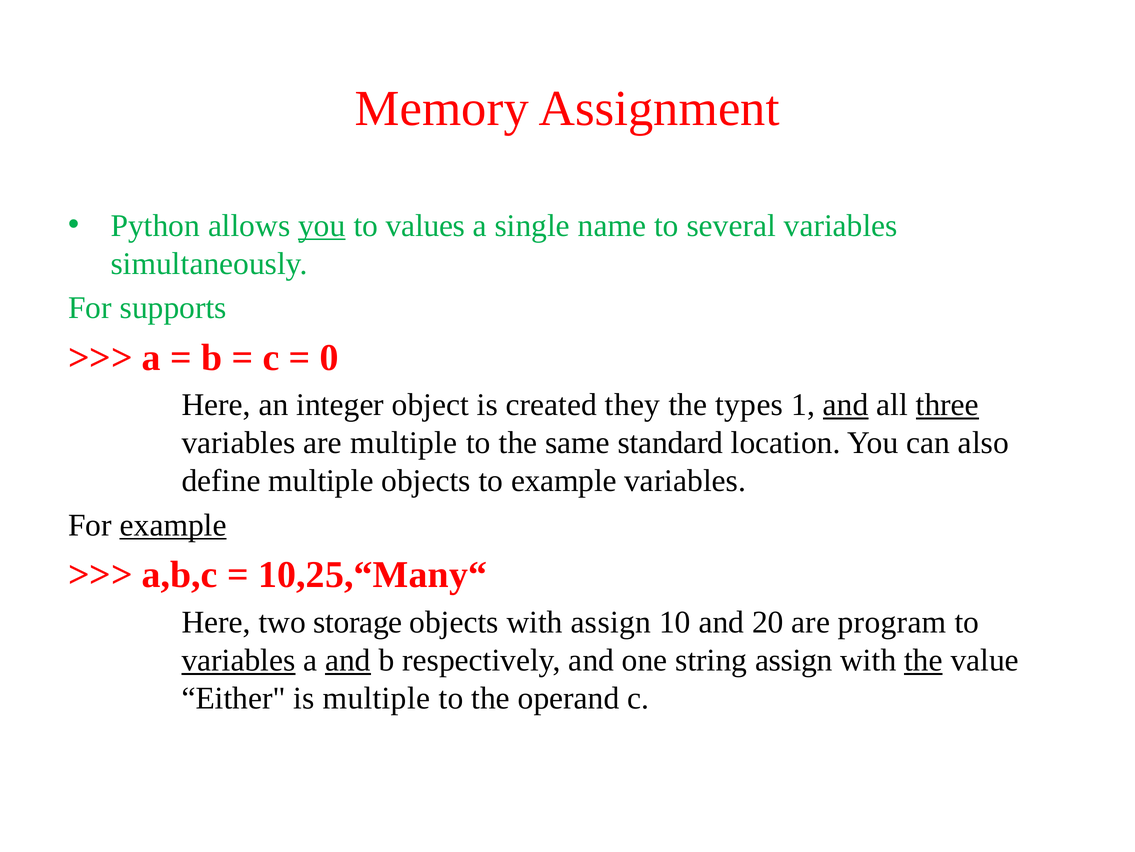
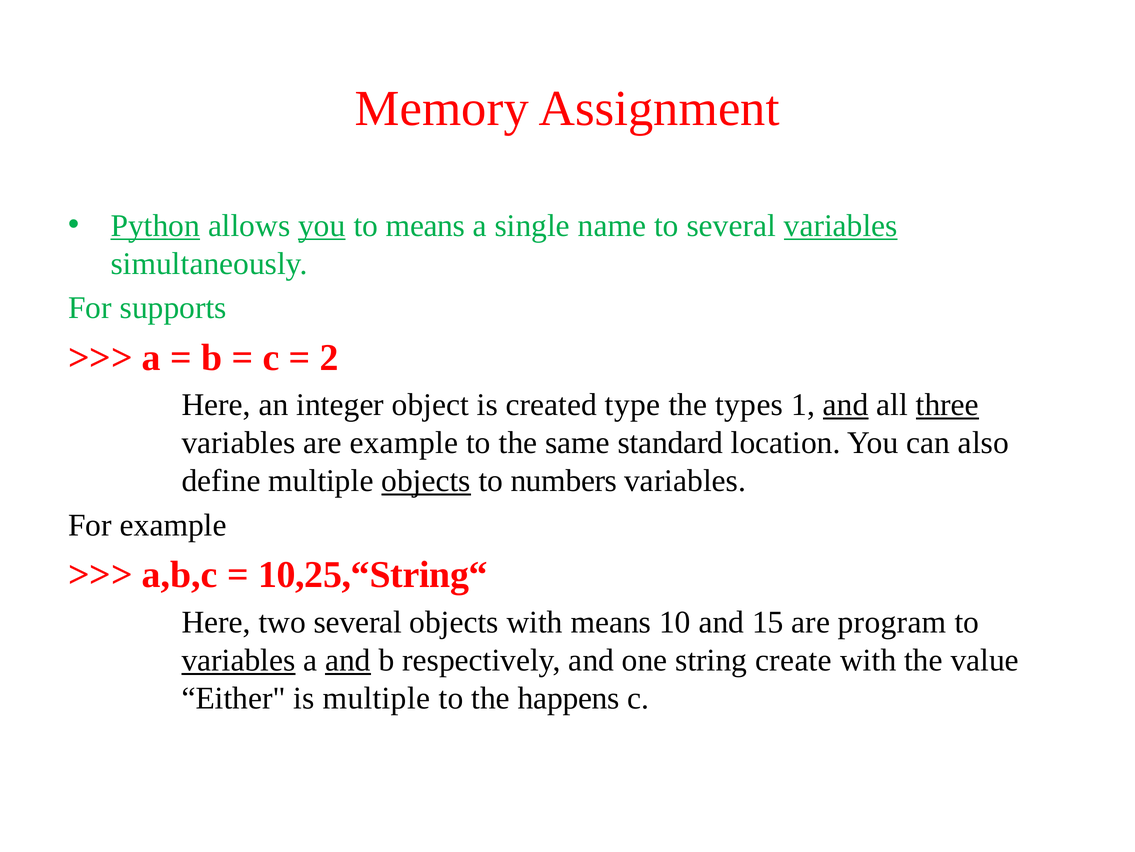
Python underline: none -> present
to values: values -> means
variables at (841, 225) underline: none -> present
0: 0 -> 2
they: they -> type
are multiple: multiple -> example
objects at (426, 480) underline: none -> present
to example: example -> numbers
example at (173, 525) underline: present -> none
10,25,“Many“: 10,25,“Many“ -> 10,25,“String“
two storage: storage -> several
with assign: assign -> means
20: 20 -> 15
string assign: assign -> create
the at (923, 660) underline: present -> none
operand: operand -> happens
